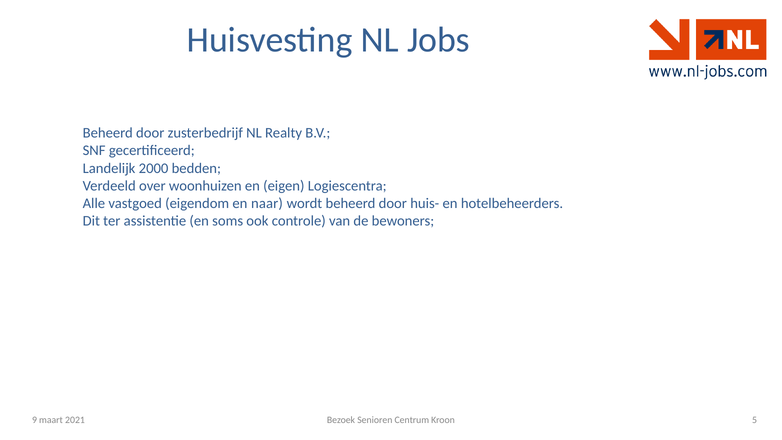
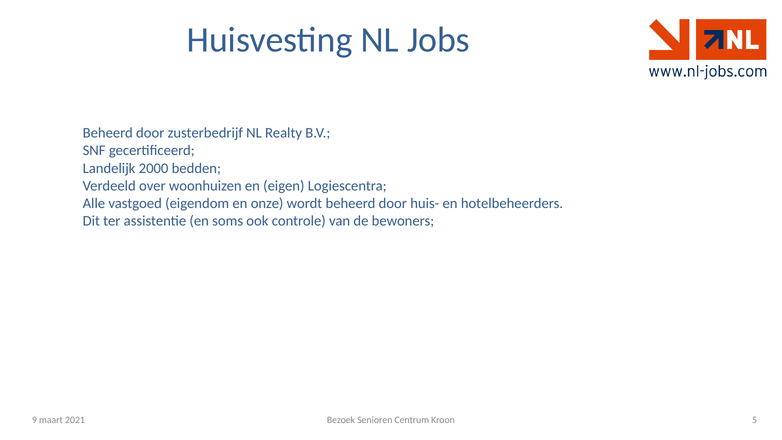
naar: naar -> onze
